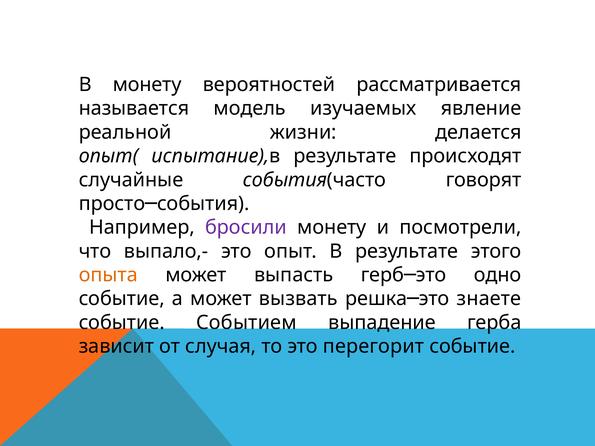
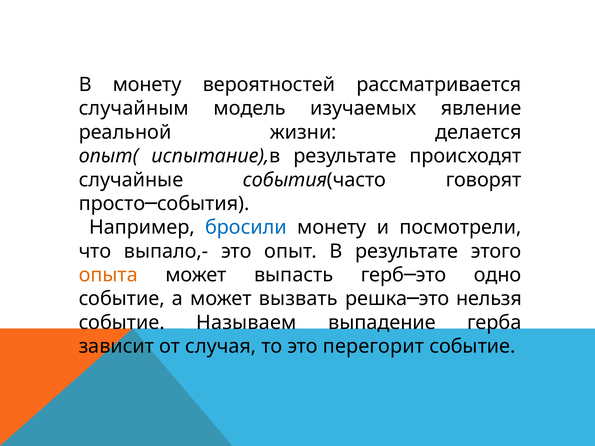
называется: называется -> случайным
бросили colour: purple -> blue
знаете: знаете -> нельзя
Событием: Событием -> Называем
